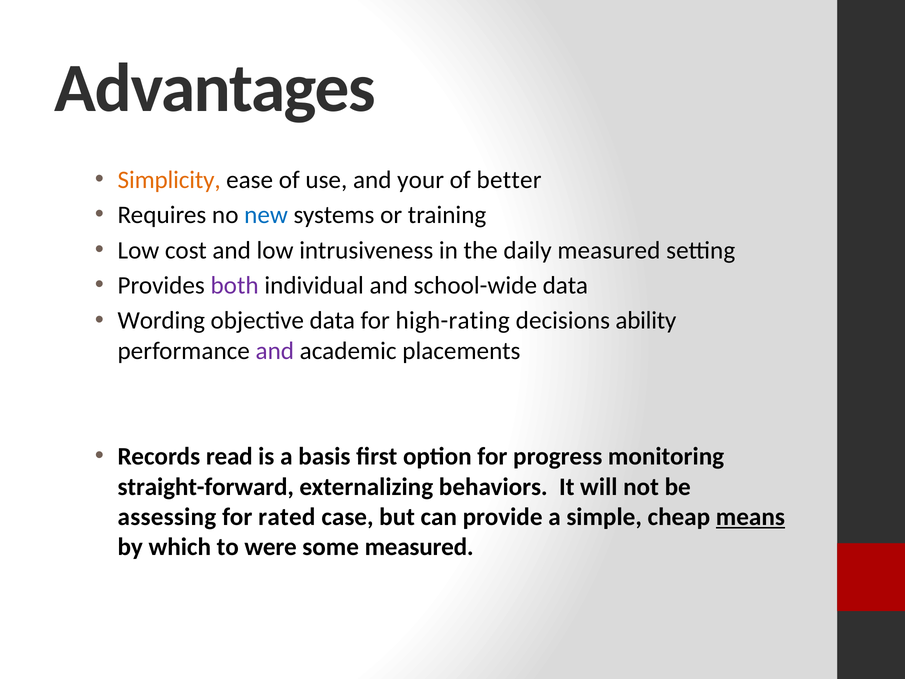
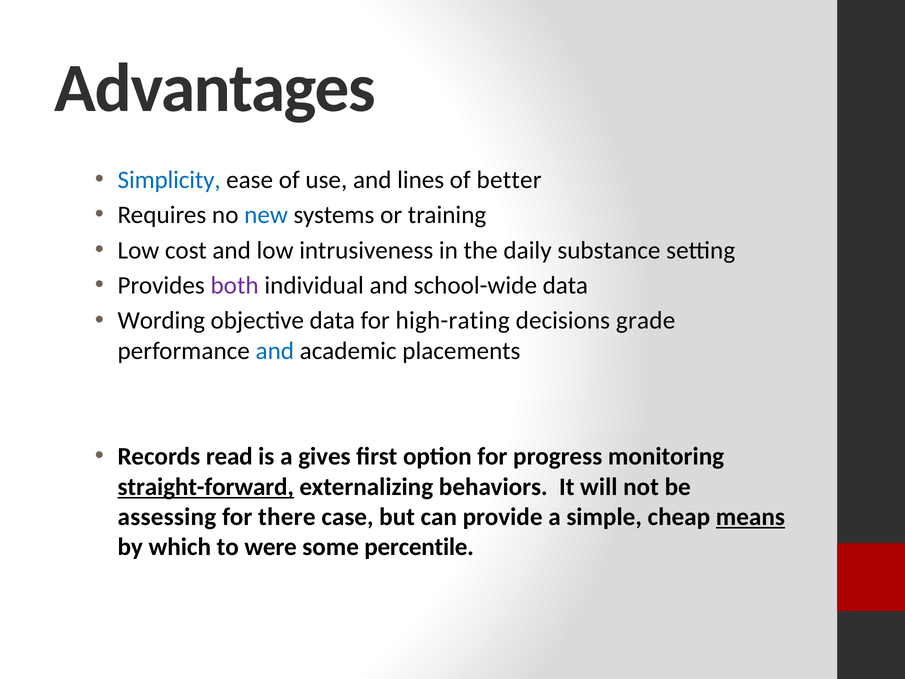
Simplicity colour: orange -> blue
your: your -> lines
daily measured: measured -> substance
ability: ability -> grade
and at (275, 351) colour: purple -> blue
basis: basis -> gives
straight-forward underline: none -> present
rated: rated -> there
some measured: measured -> percentile
